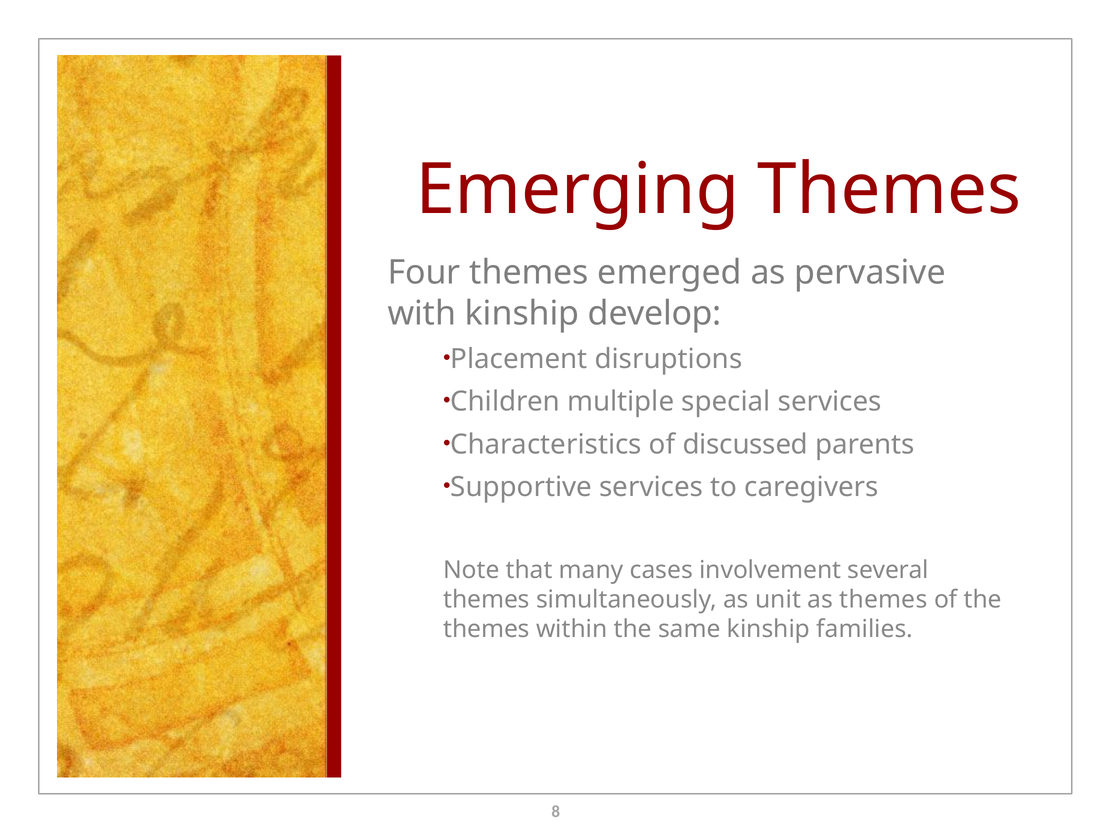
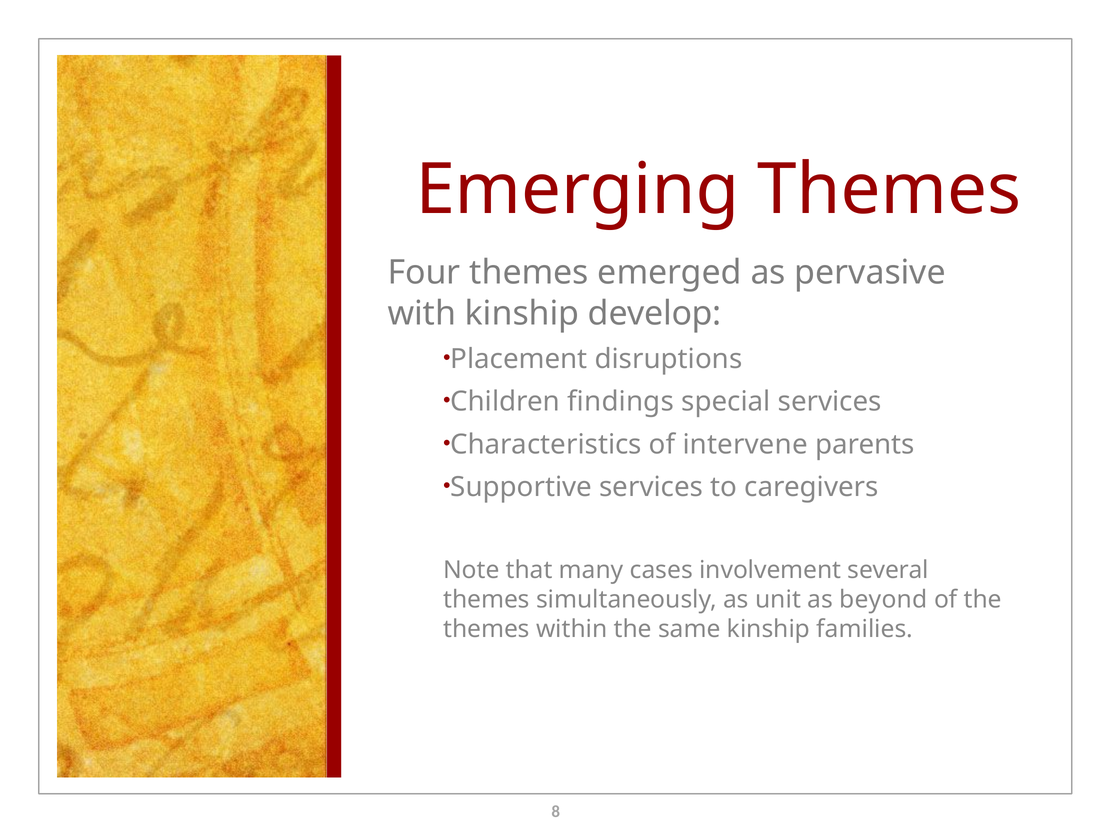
multiple: multiple -> findings
discussed: discussed -> intervene
as themes: themes -> beyond
